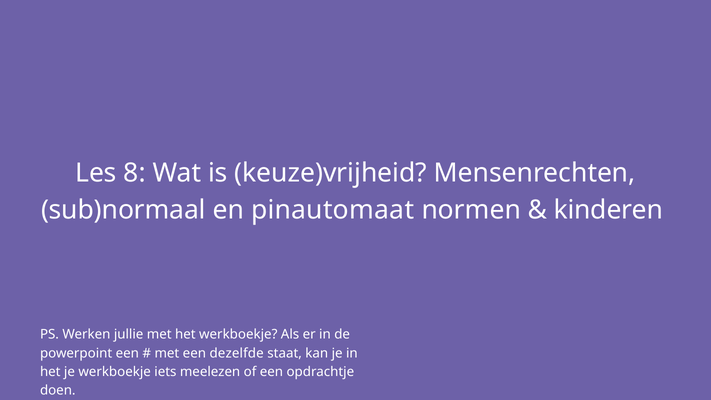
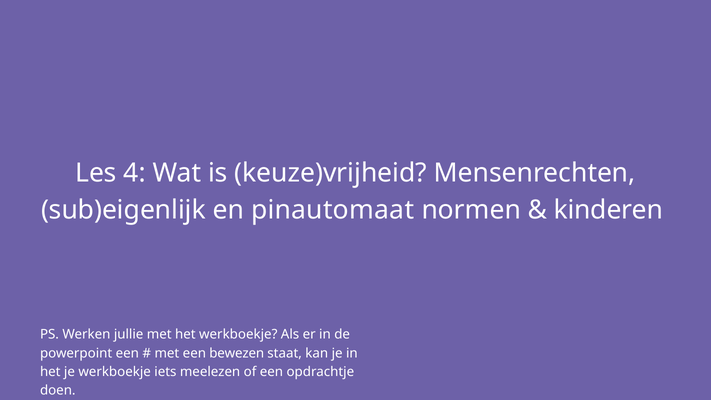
8: 8 -> 4
sub)normaal: sub)normaal -> sub)eigenlijk
dezelfde: dezelfde -> bewezen
